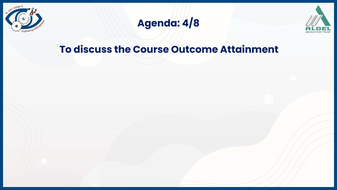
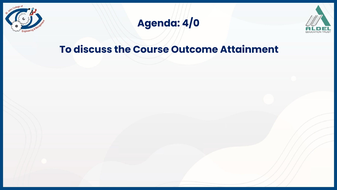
4/8: 4/8 -> 4/0
